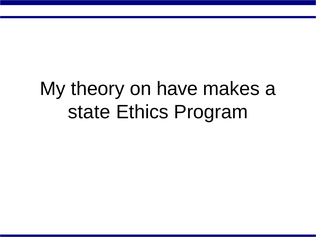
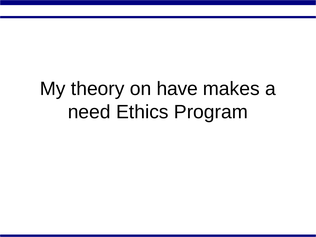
state: state -> need
